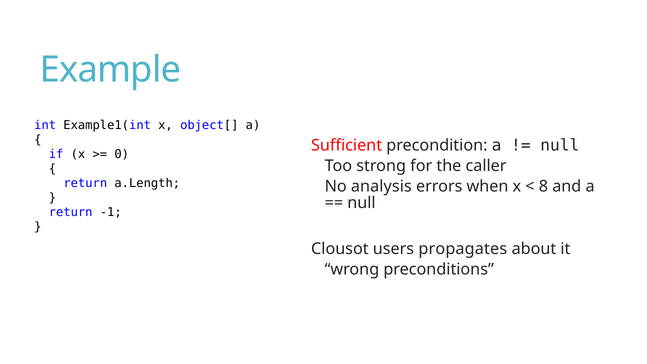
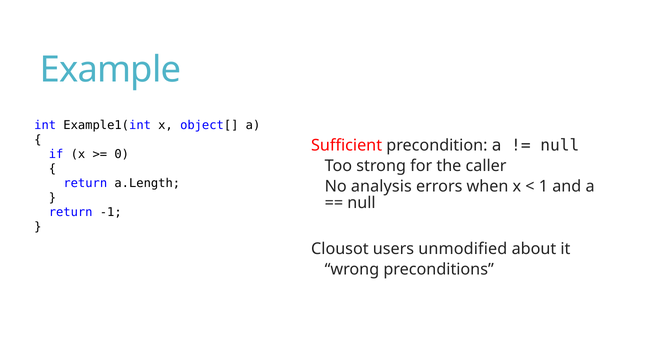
8: 8 -> 1
propagates: propagates -> unmodified
